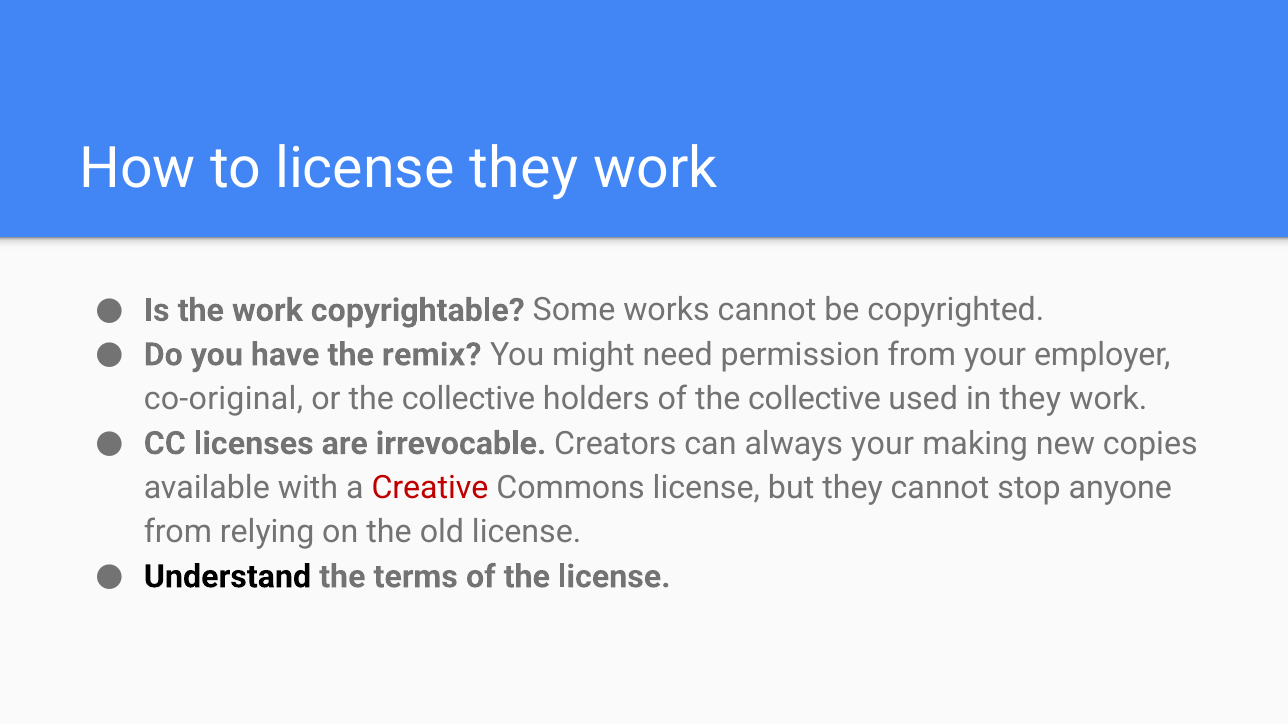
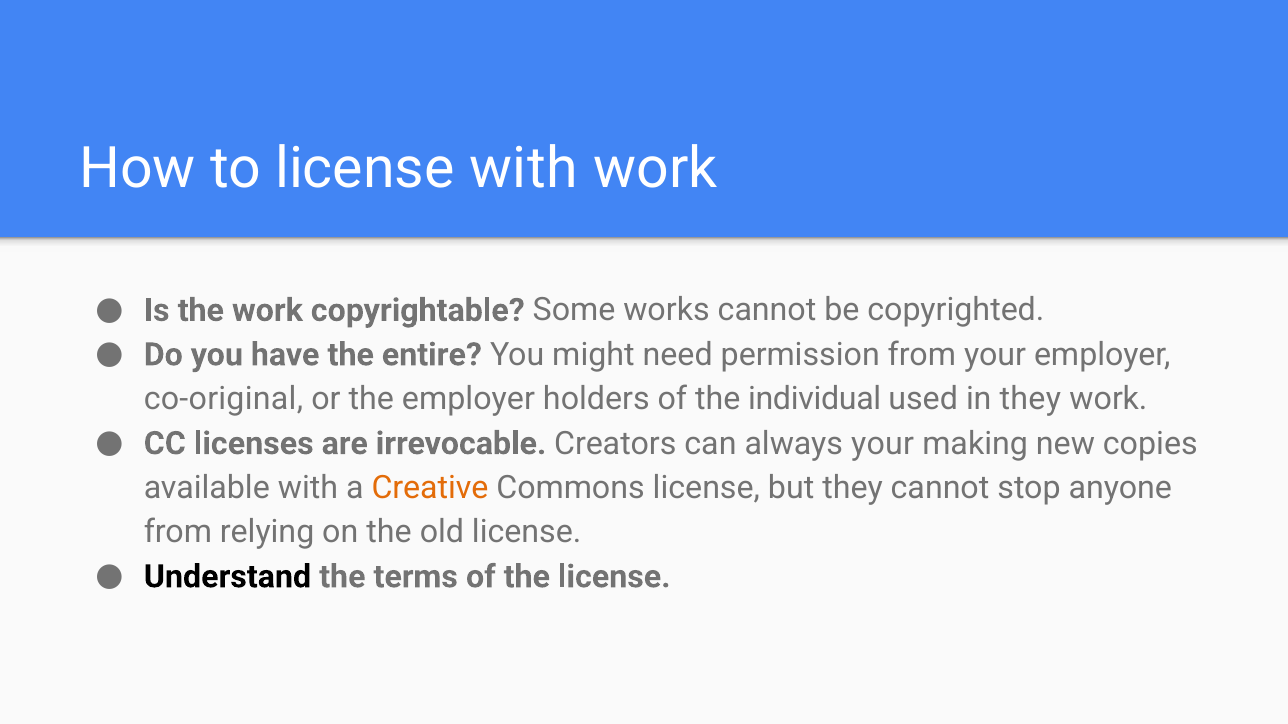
license they: they -> with
remix: remix -> entire
or the collective: collective -> employer
of the collective: collective -> individual
Creative colour: red -> orange
